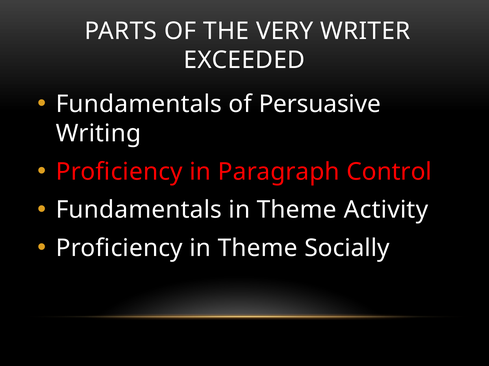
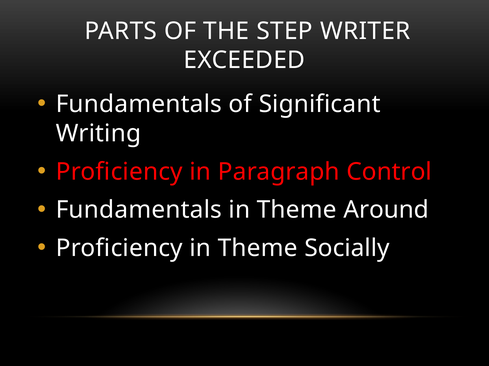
VERY: VERY -> STEP
Persuasive: Persuasive -> Significant
Activity: Activity -> Around
